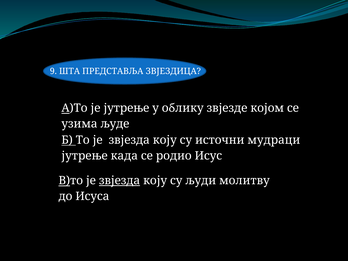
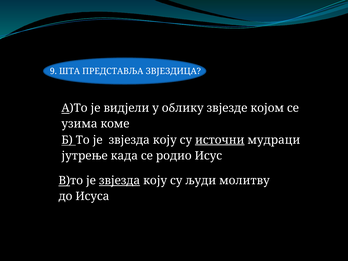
је јутрење: јутрење -> видјели
људе: људе -> коме
источни underline: none -> present
